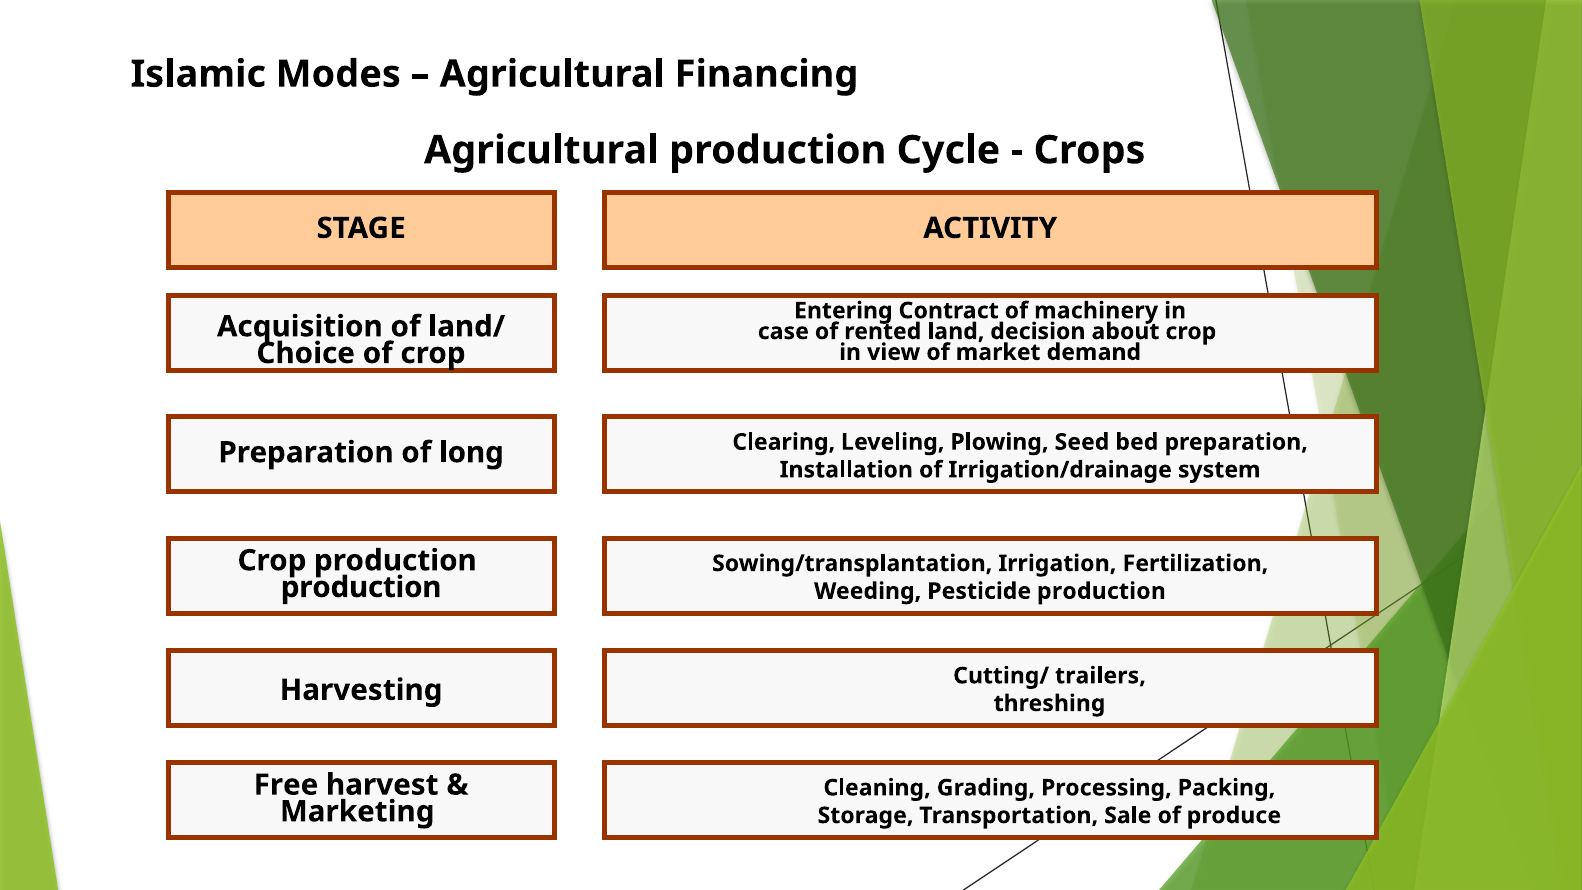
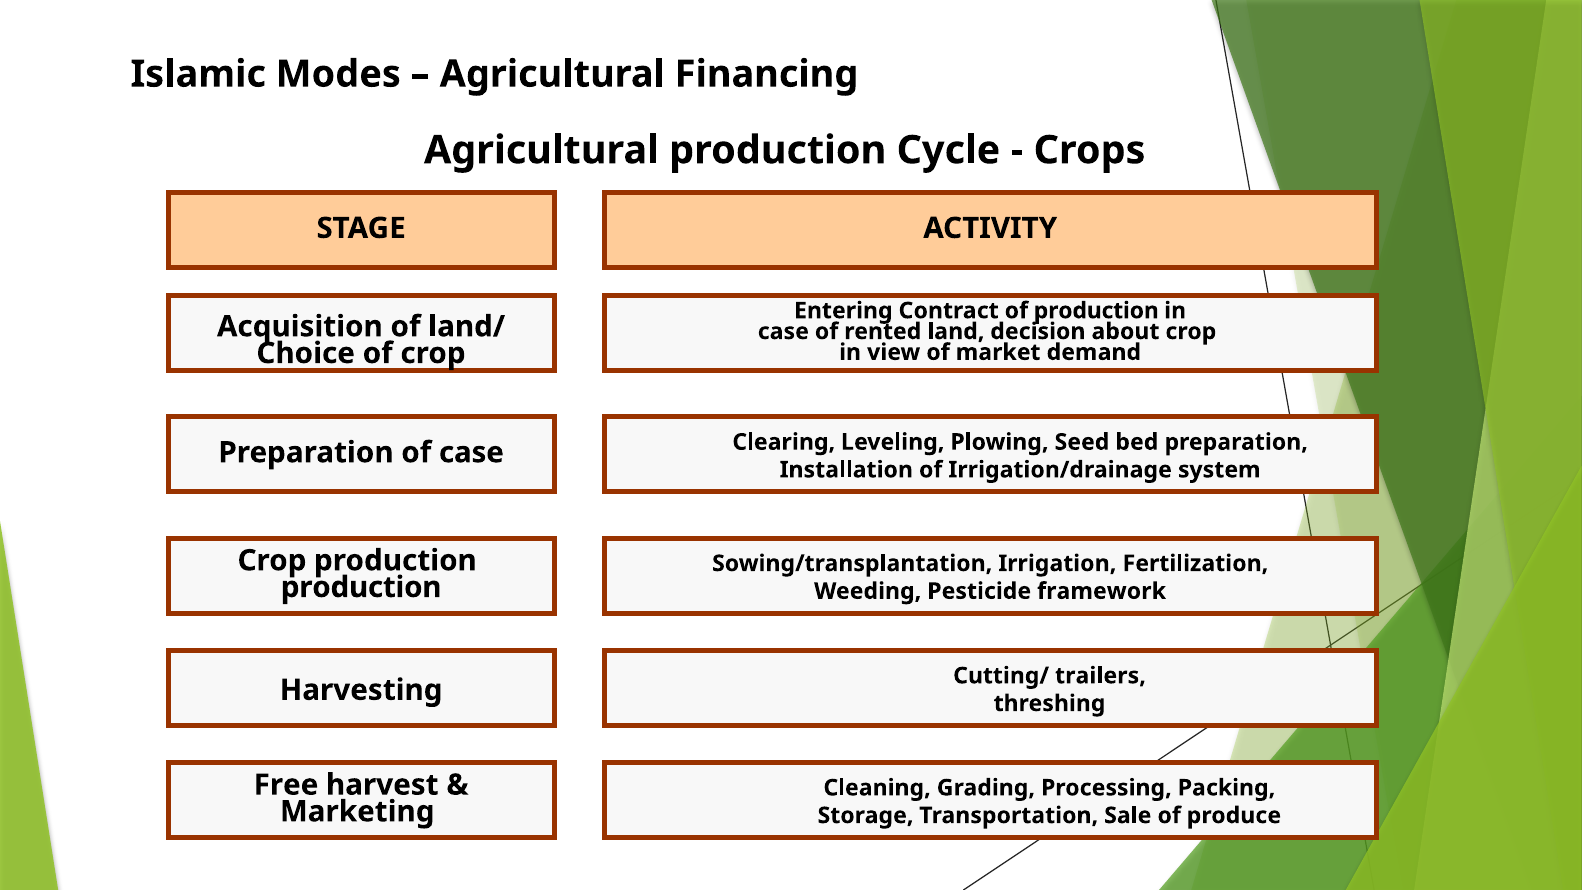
of machinery: machinery -> production
of long: long -> case
Pesticide production: production -> framework
